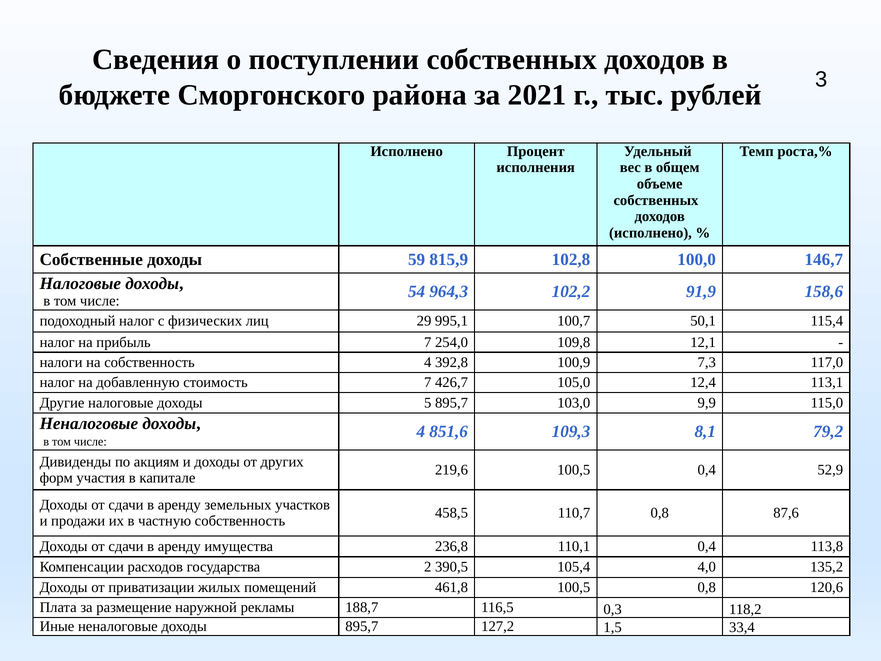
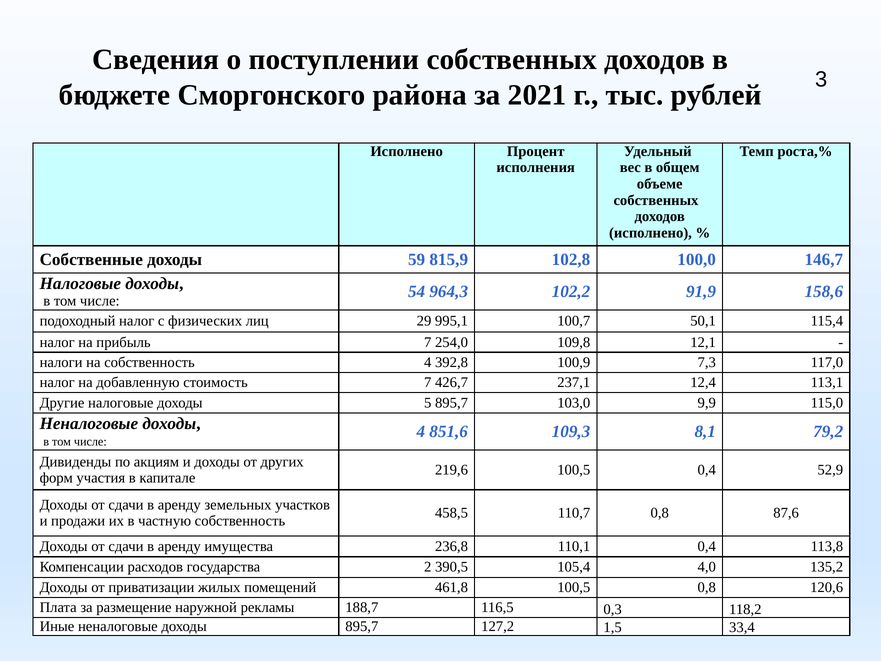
105,0: 105,0 -> 237,1
